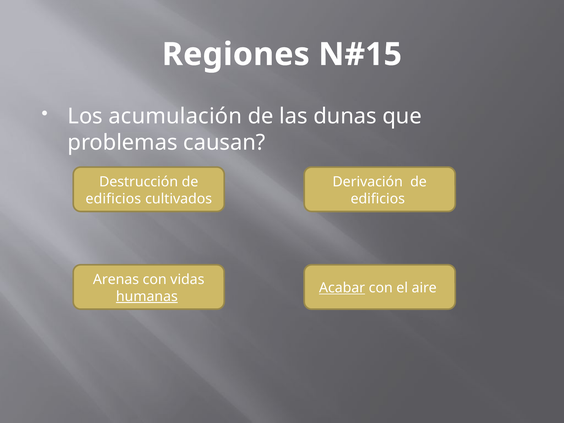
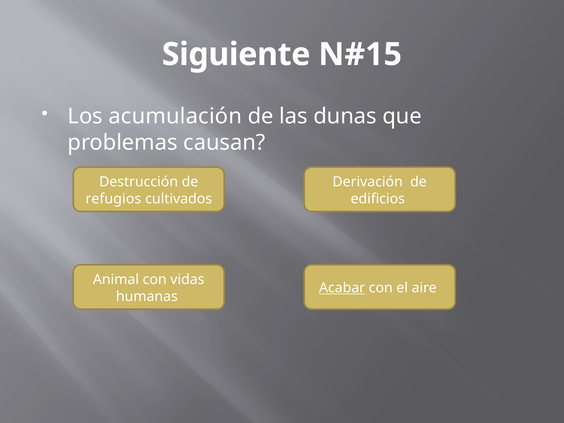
Regiones: Regiones -> Siguiente
edificios at (113, 199): edificios -> refugios
Arenas: Arenas -> Animal
humanas underline: present -> none
